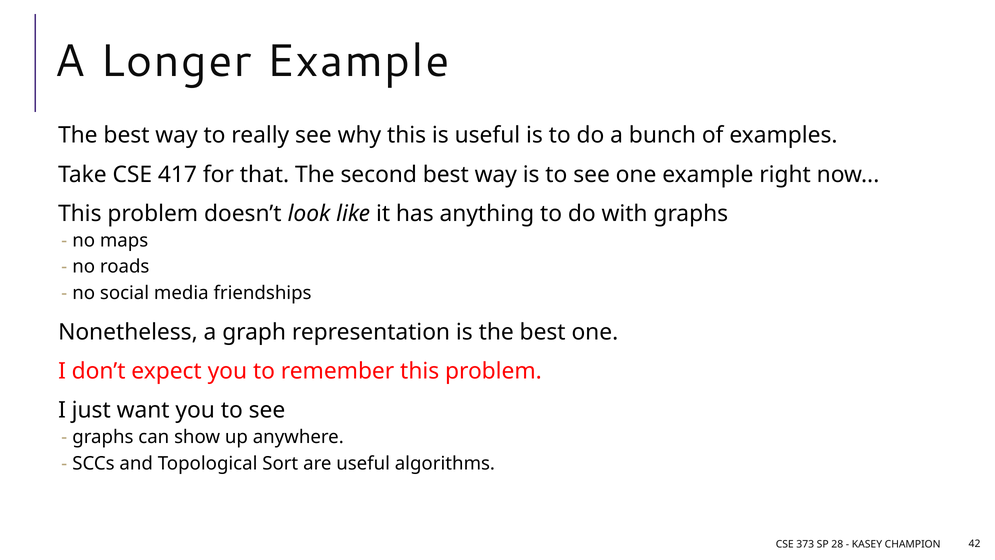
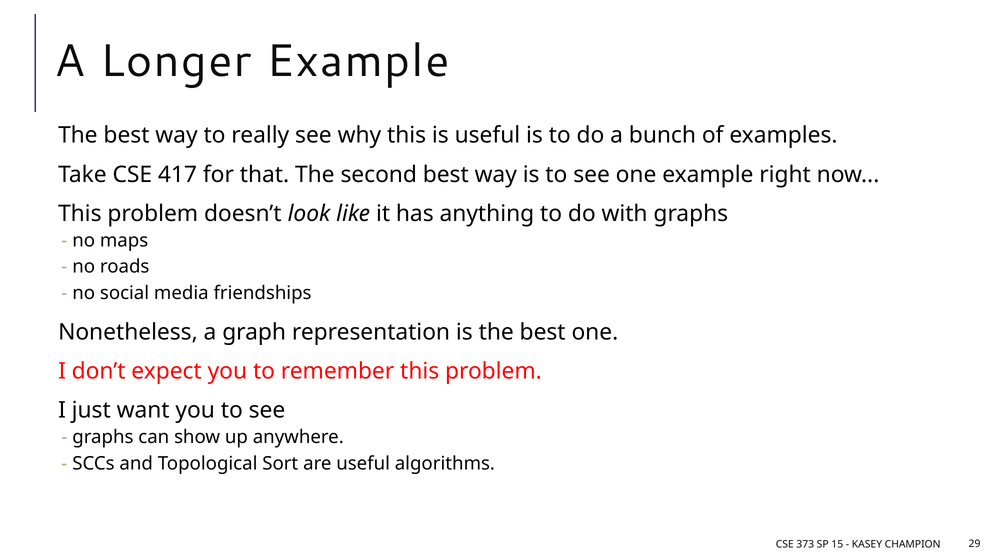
28: 28 -> 15
42: 42 -> 29
